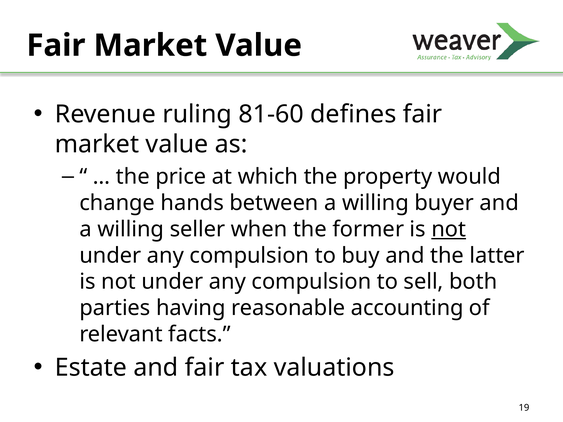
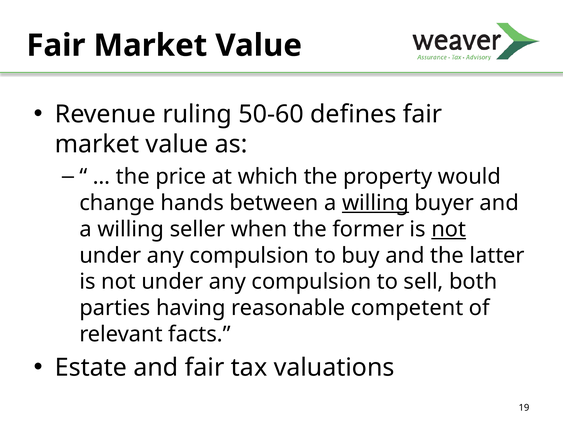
81-60: 81-60 -> 50-60
willing at (376, 203) underline: none -> present
accounting: accounting -> competent
